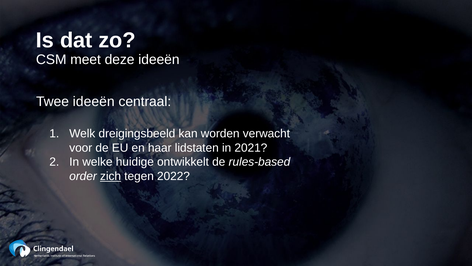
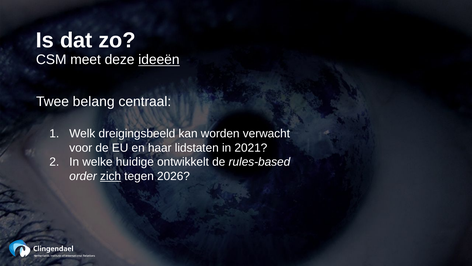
ideeën at (159, 60) underline: none -> present
Twee ideeën: ideeën -> belang
2022: 2022 -> 2026
